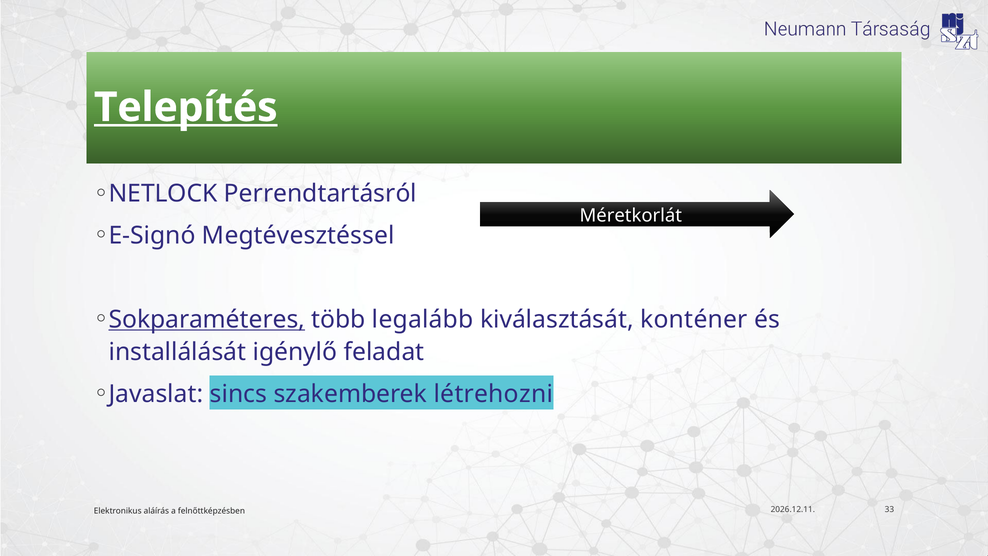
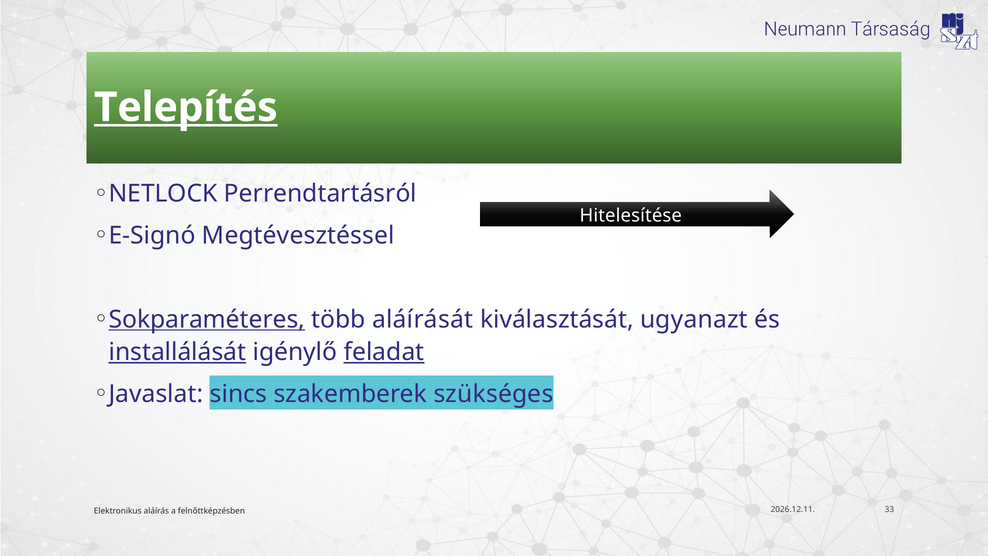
Méretkorlát: Méretkorlát -> Hitelesítése
legalább: legalább -> aláírását
konténer: konténer -> ugyanazt
installálását underline: none -> present
feladat underline: none -> present
létrehozni: létrehozni -> szükséges
